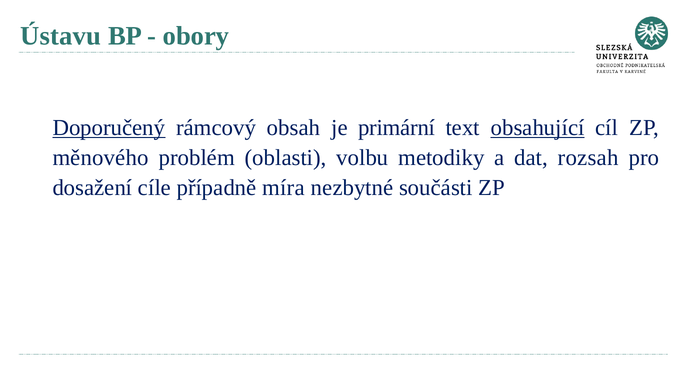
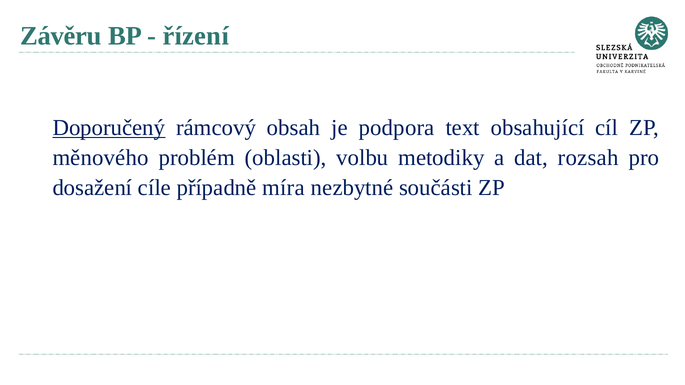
Ústavu: Ústavu -> Závěru
obory: obory -> řízení
primární: primární -> podpora
obsahující underline: present -> none
